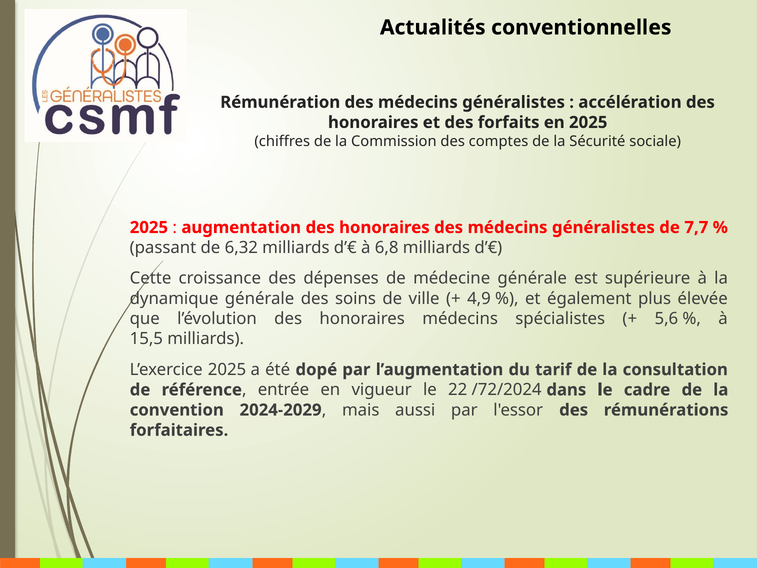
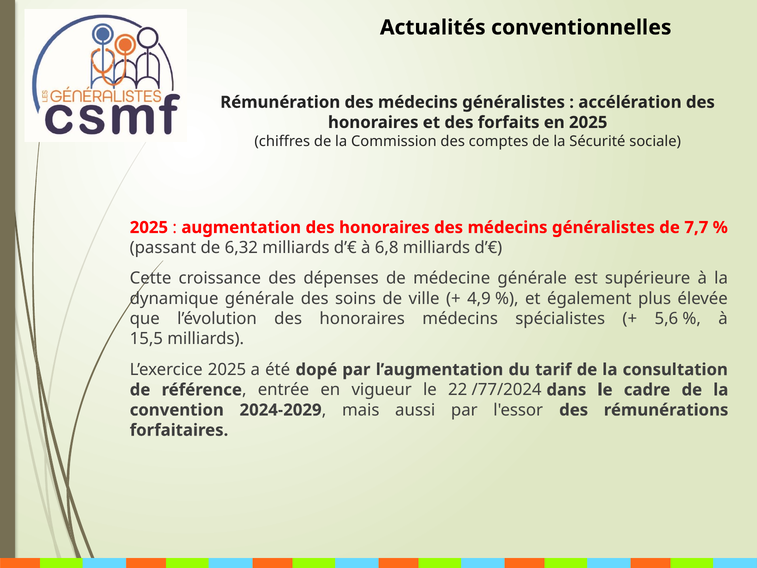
/72/2024: /72/2024 -> /77/2024
